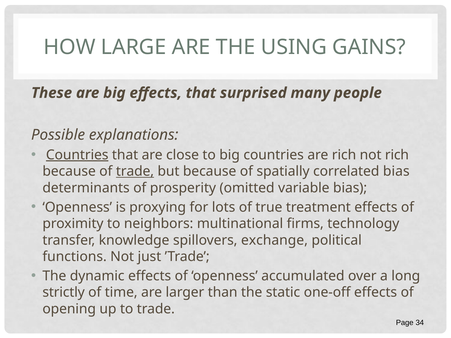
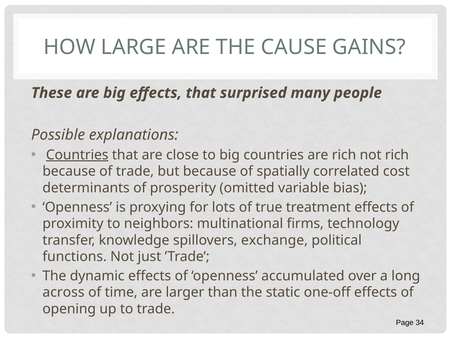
USING: USING -> CAUSE
trade at (135, 172) underline: present -> none
correlated bias: bias -> cost
strictly: strictly -> across
